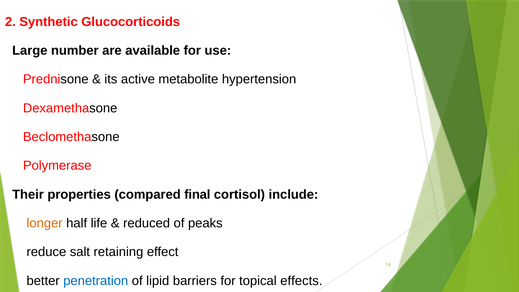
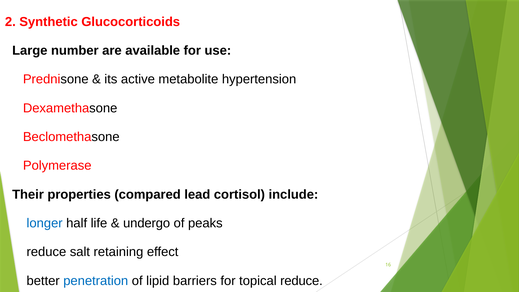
final: final -> lead
longer colour: orange -> blue
reduced: reduced -> undergo
topical effects: effects -> reduce
